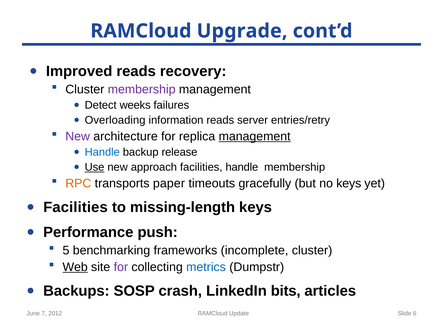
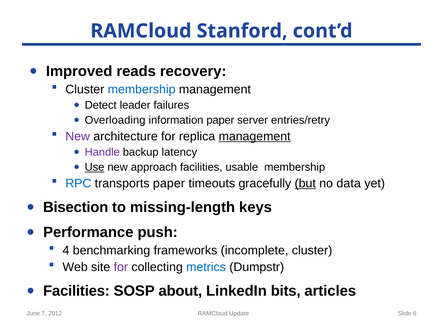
Upgrade: Upgrade -> Stanford
membership at (142, 89) colour: purple -> blue
weeks: weeks -> leader
information reads: reads -> paper
Handle at (102, 152) colour: blue -> purple
release: release -> latency
facilities handle: handle -> usable
RPC colour: orange -> blue
but underline: none -> present
no keys: keys -> data
Facilities at (75, 207): Facilities -> Bisection
5: 5 -> 4
Web underline: present -> none
Backups at (76, 290): Backups -> Facilities
crash: crash -> about
